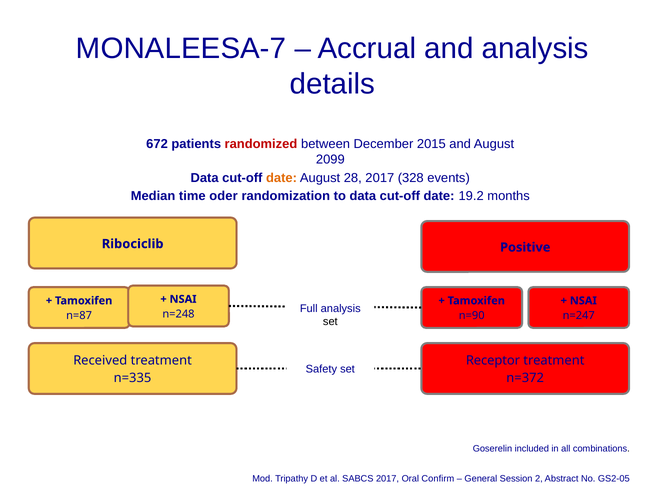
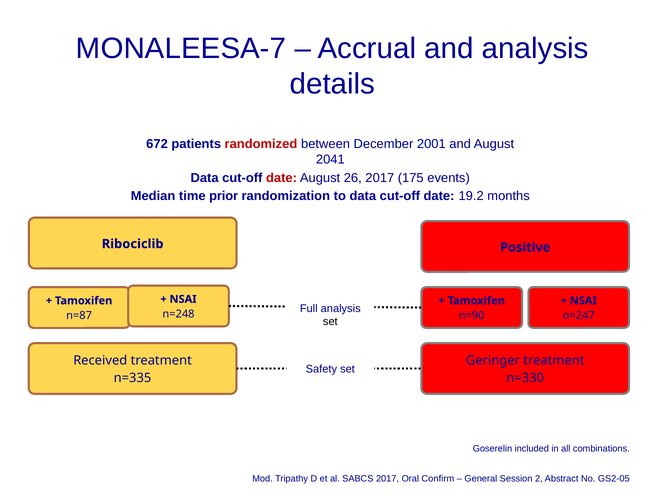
2015: 2015 -> 2001
2099: 2099 -> 2041
date at (282, 178) colour: orange -> red
28: 28 -> 26
328: 328 -> 175
oder: oder -> prior
Receptor: Receptor -> Geringer
n=372: n=372 -> n=330
